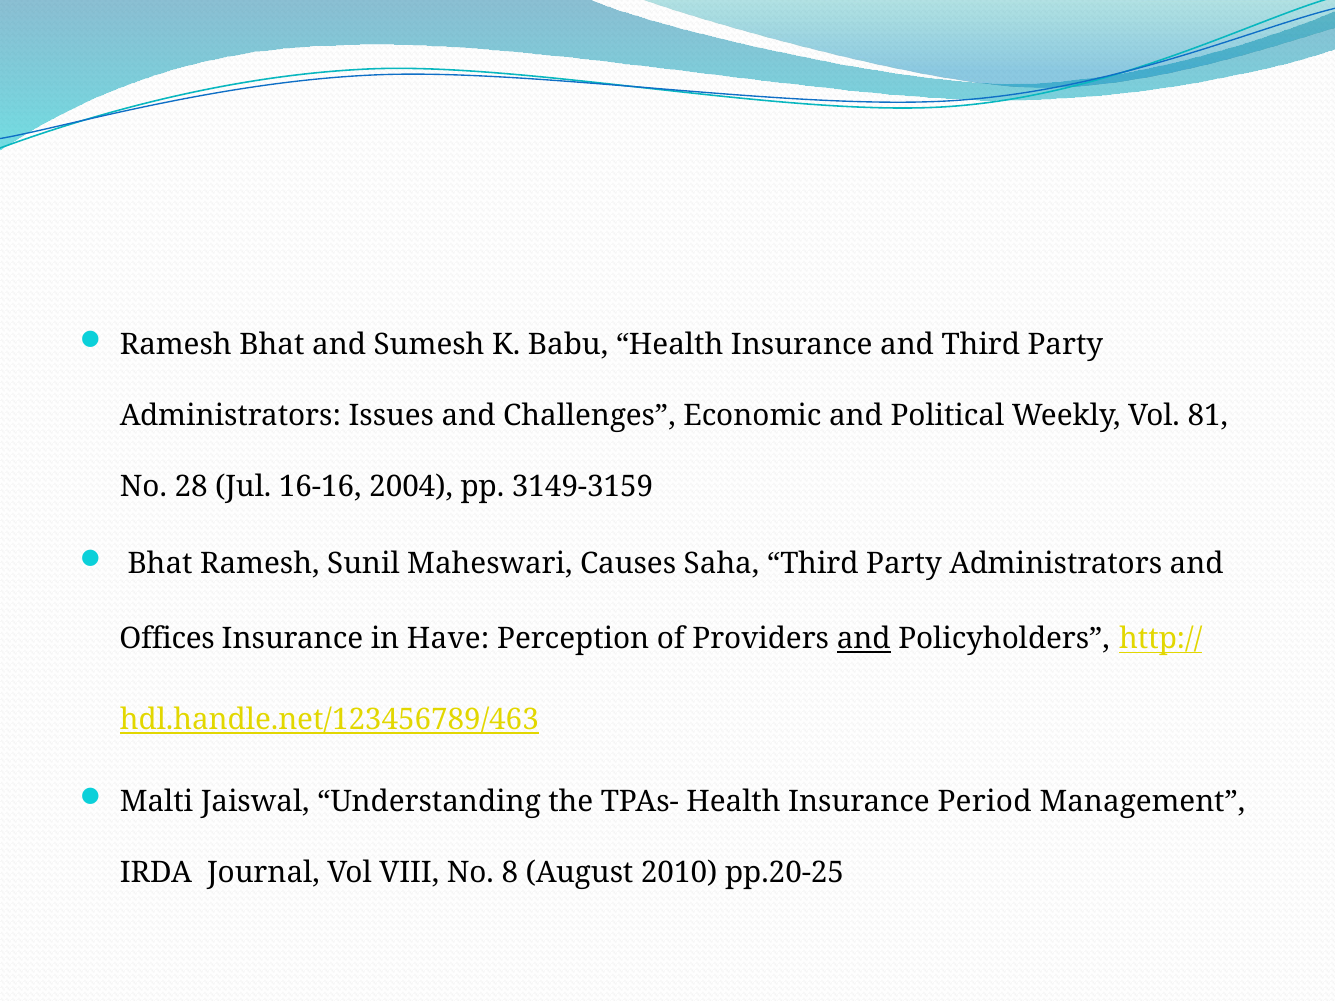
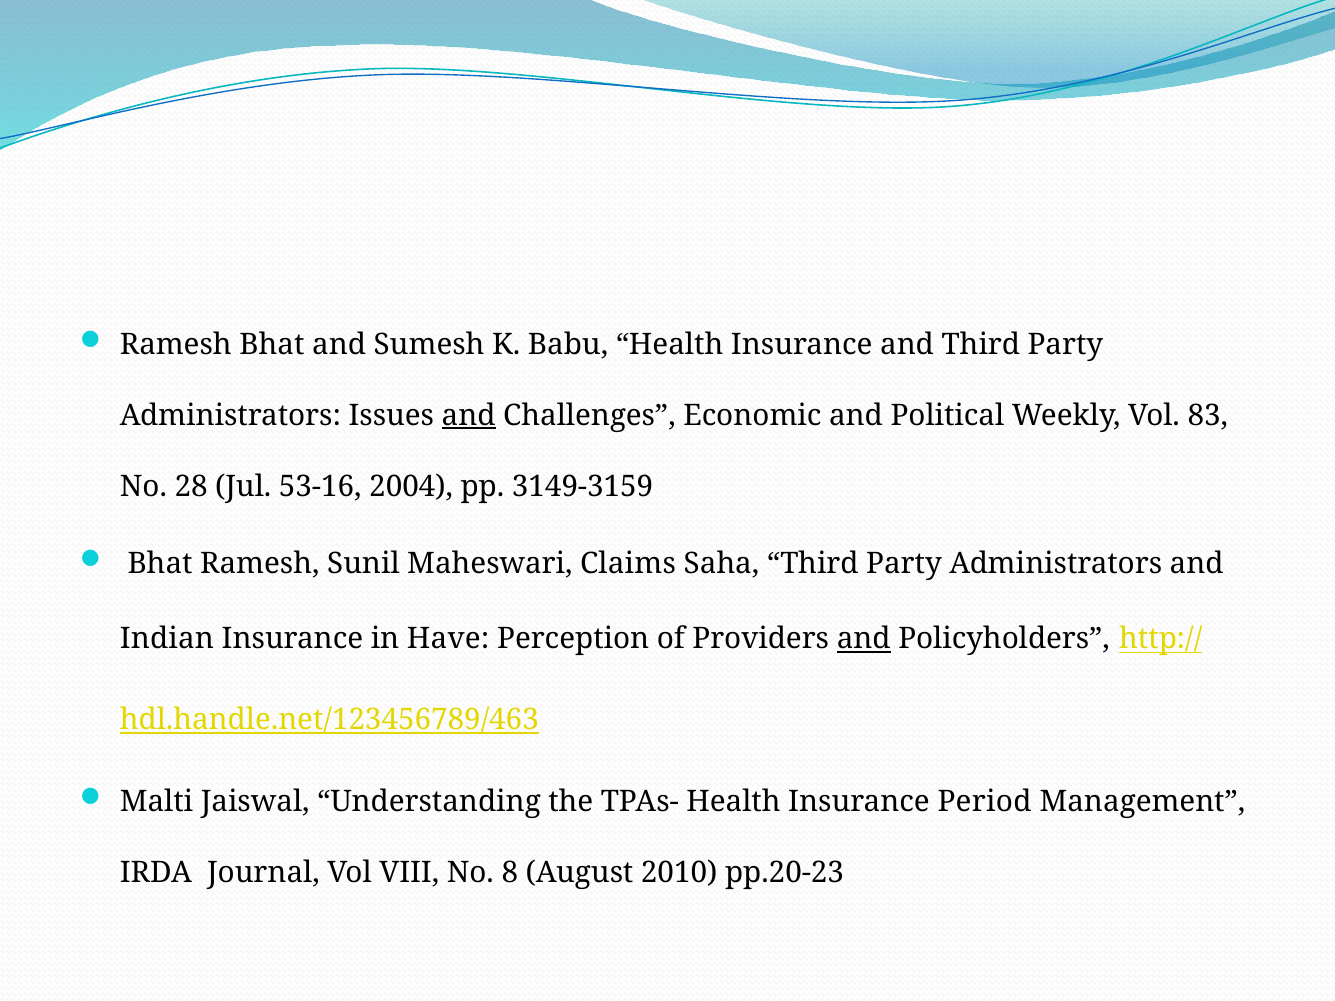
and at (469, 416) underline: none -> present
81: 81 -> 83
16-16: 16-16 -> 53-16
Causes: Causes -> Claims
Offices: Offices -> Indian
pp.20-25: pp.20-25 -> pp.20-23
